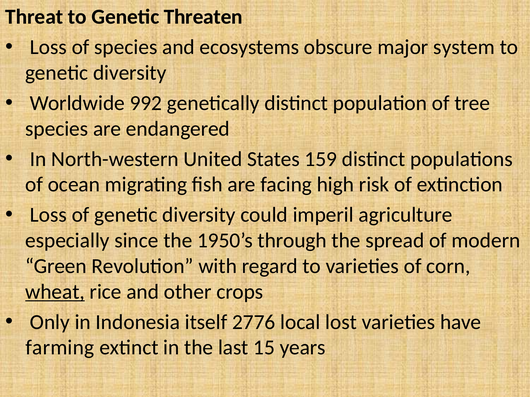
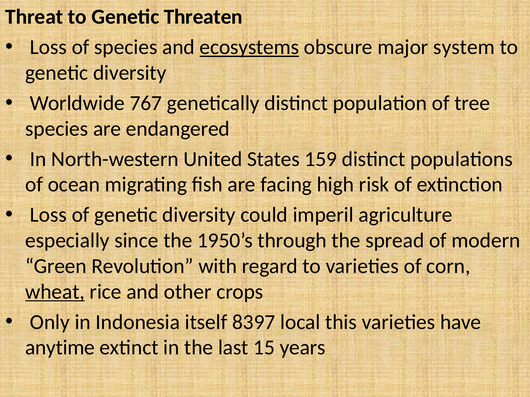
ecosystems underline: none -> present
992: 992 -> 767
2776: 2776 -> 8397
lost: lost -> this
farming: farming -> anytime
